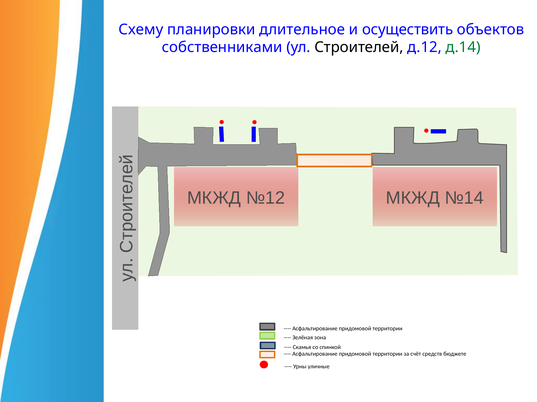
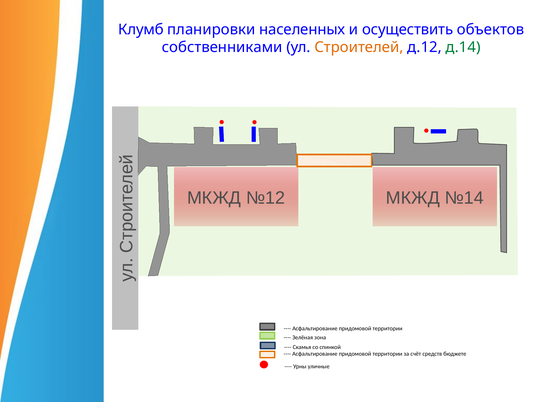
Схему: Схему -> Клумб
длительное: длительное -> населенных
Строителей colour: black -> orange
